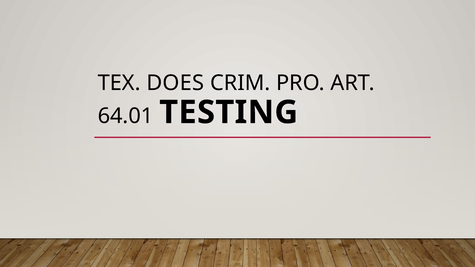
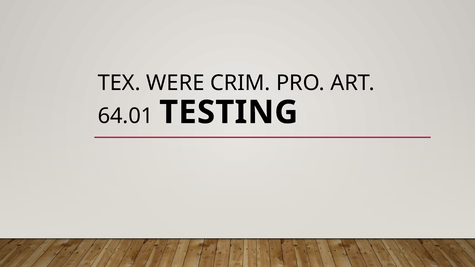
DOES: DOES -> WERE
